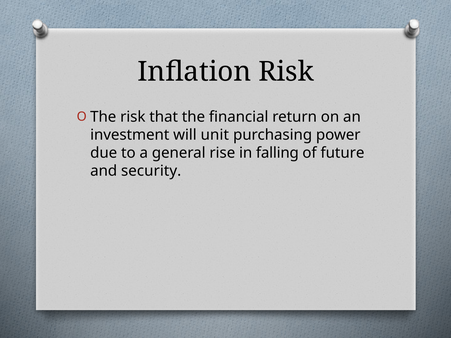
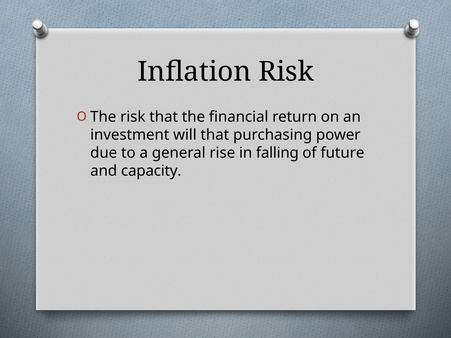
will unit: unit -> that
security: security -> capacity
